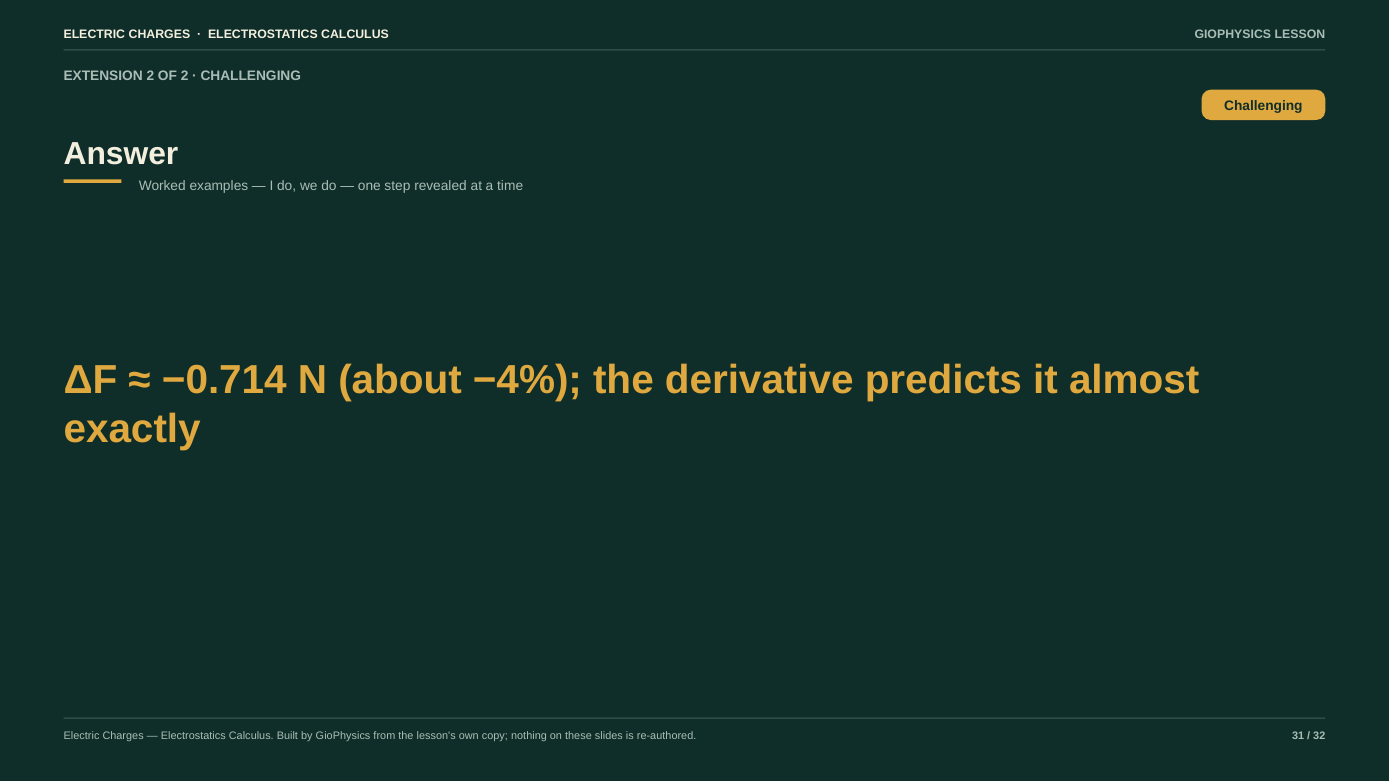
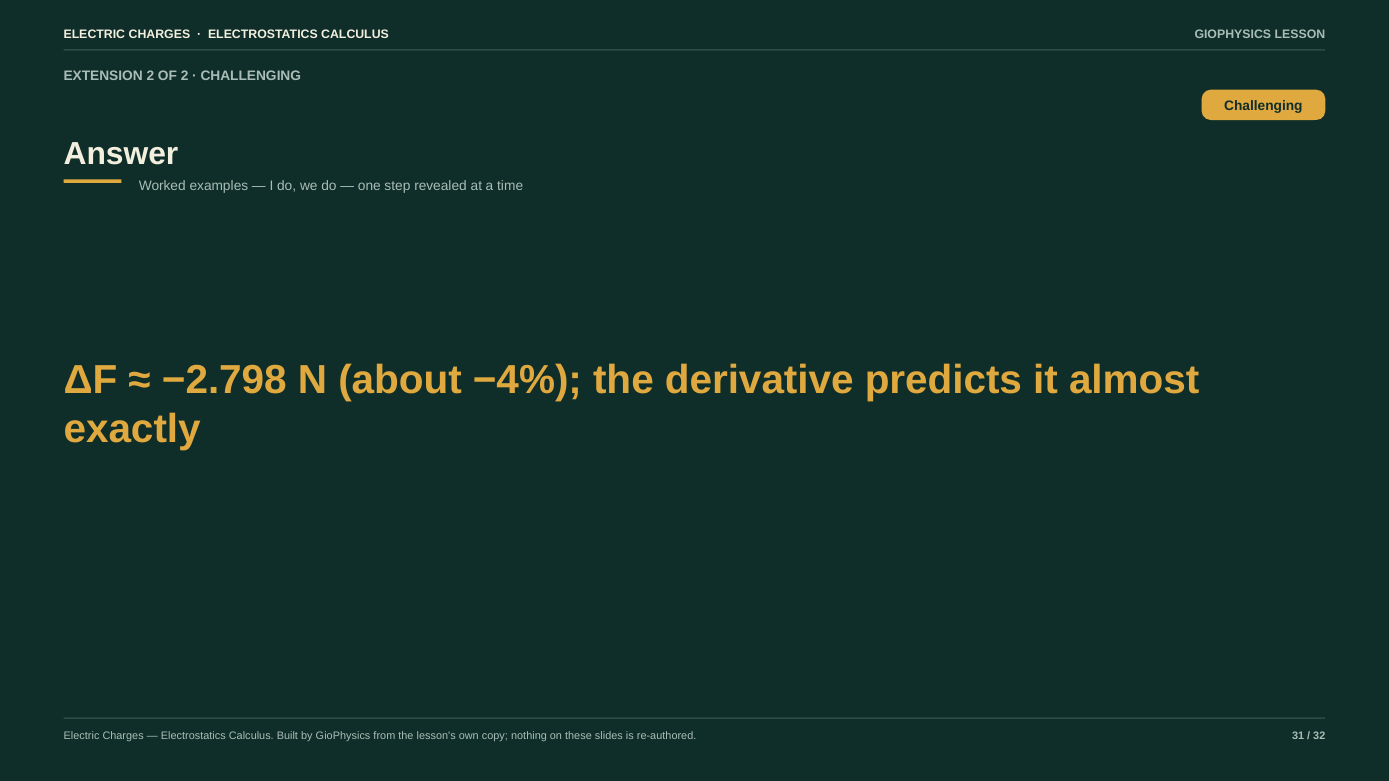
−0.714: −0.714 -> −2.798
